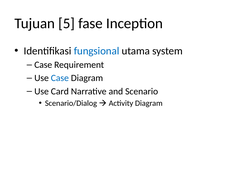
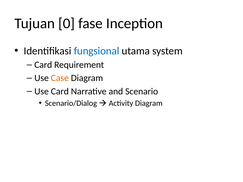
5: 5 -> 0
Case at (43, 65): Case -> Card
Case at (60, 78) colour: blue -> orange
